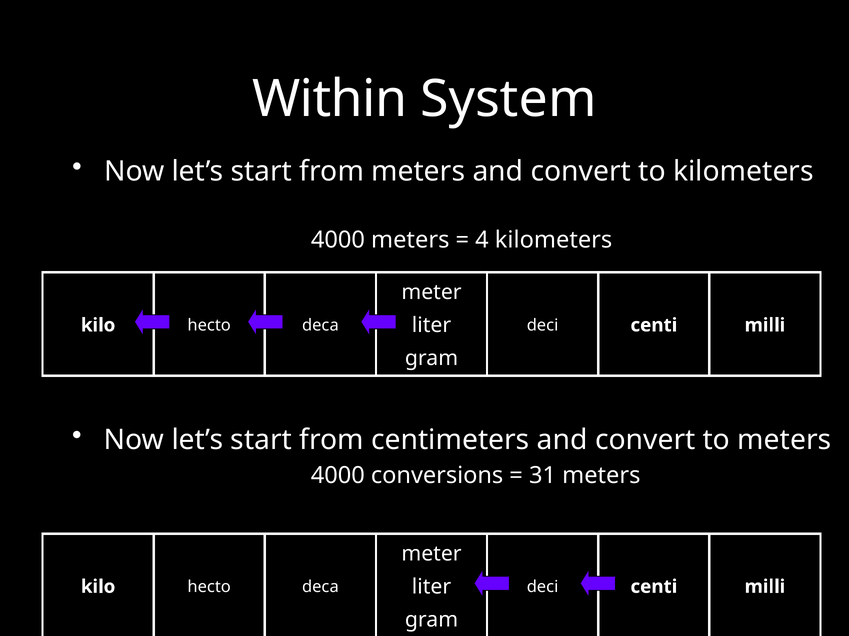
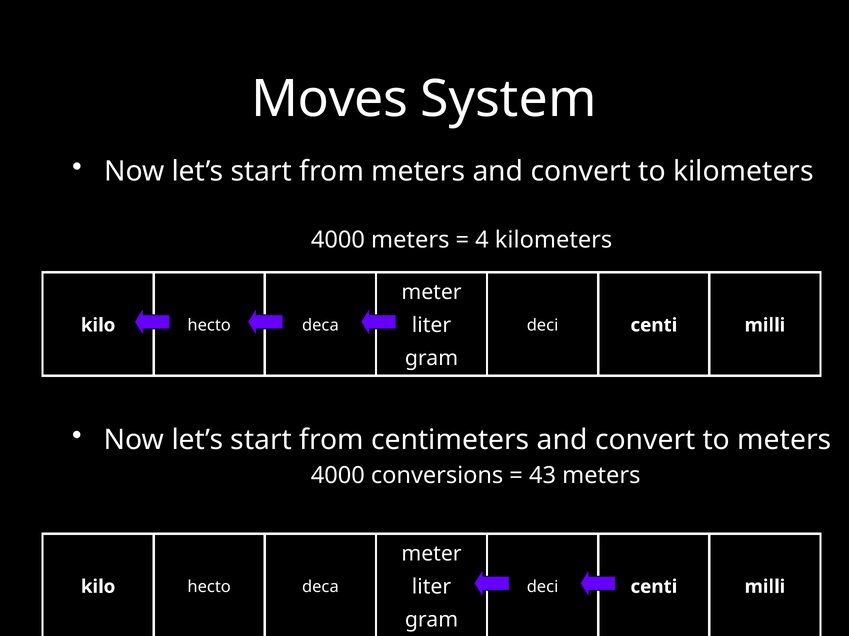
Within: Within -> Moves
31: 31 -> 43
